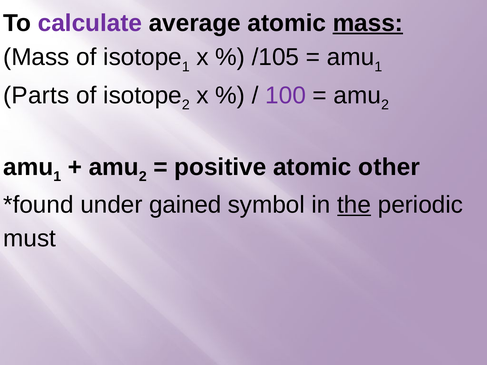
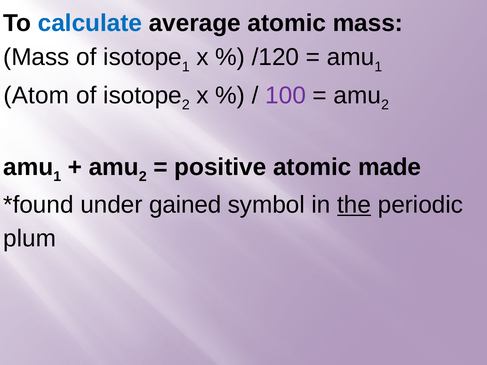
calculate colour: purple -> blue
mass at (368, 23) underline: present -> none
/105: /105 -> /120
Parts: Parts -> Atom
other: other -> made
must: must -> plum
